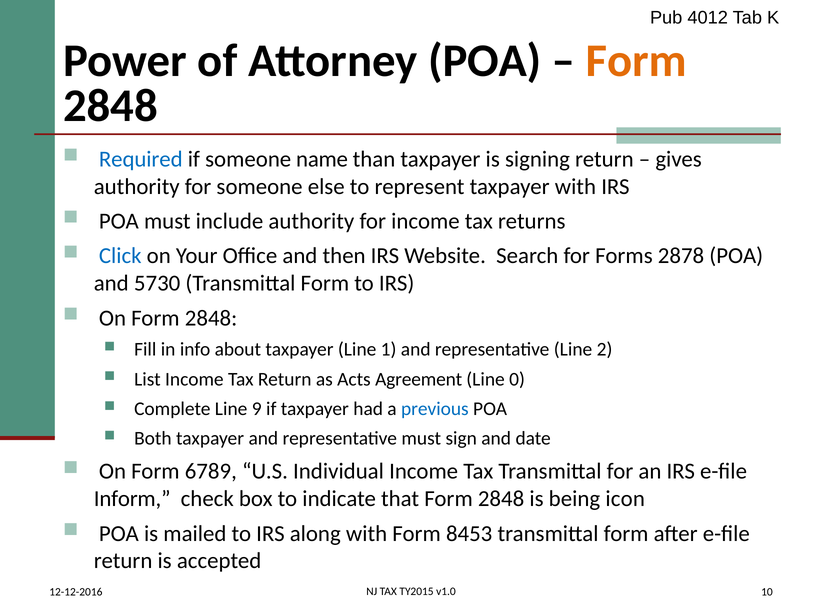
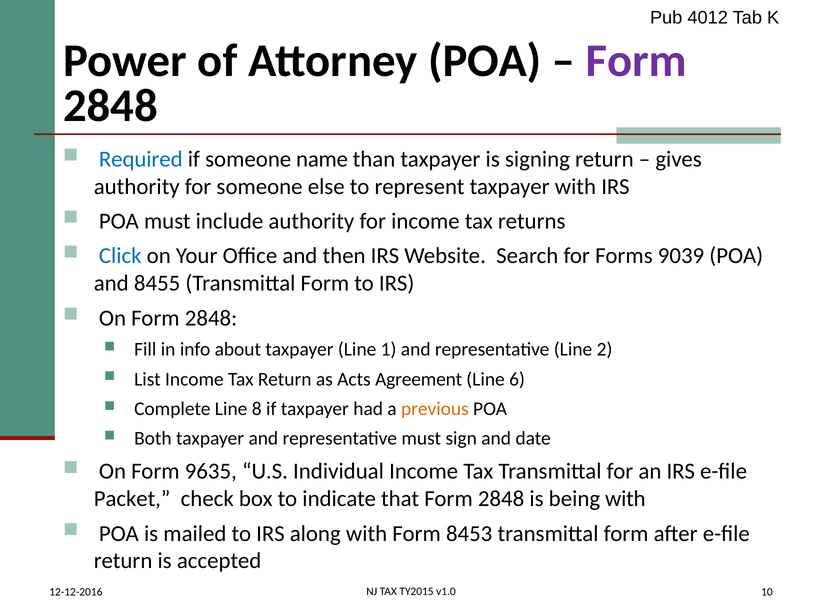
Form at (636, 61) colour: orange -> purple
2878: 2878 -> 9039
5730: 5730 -> 8455
0: 0 -> 6
9: 9 -> 8
previous colour: blue -> orange
6789: 6789 -> 9635
Inform: Inform -> Packet
being icon: icon -> with
